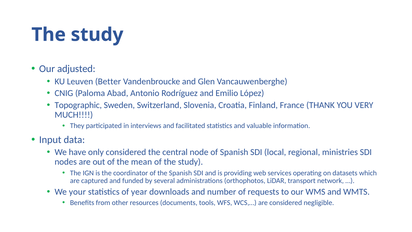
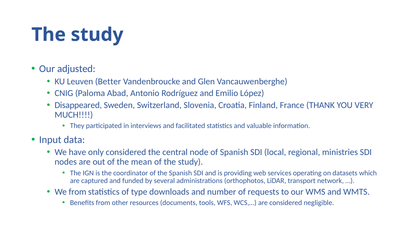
Topographic: Topographic -> Disappeared
We your: your -> from
year: year -> type
